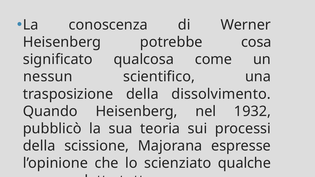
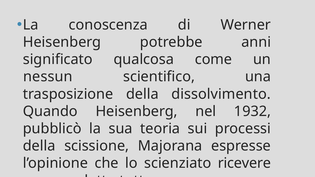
cosa: cosa -> anni
qualche: qualche -> ricevere
